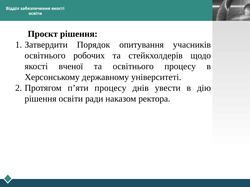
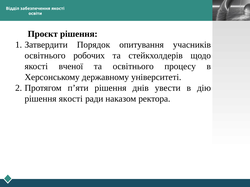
п’яти процесу: процесу -> рішення
рішення освіти: освіти -> якості
